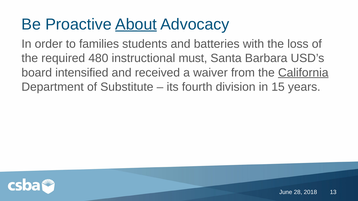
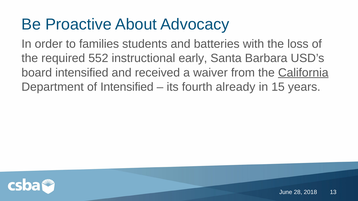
About underline: present -> none
480: 480 -> 552
must: must -> early
of Substitute: Substitute -> Intensified
division: division -> already
